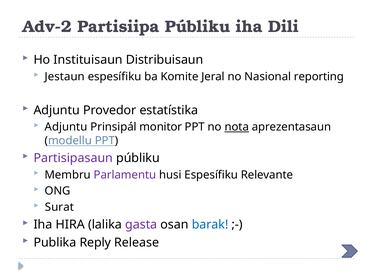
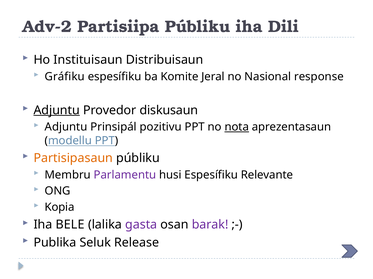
Jestaun: Jestaun -> Gráfiku
reporting: reporting -> response
Adjuntu at (57, 110) underline: none -> present
estatístika: estatístika -> diskusaun
monitor: monitor -> pozitivu
Partisipasaun colour: purple -> orange
Surat: Surat -> Kopia
HIRA: HIRA -> BELE
barak colour: blue -> purple
Reply: Reply -> Seluk
